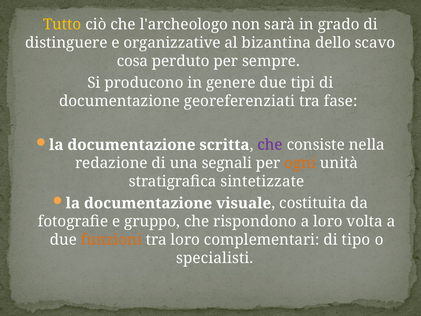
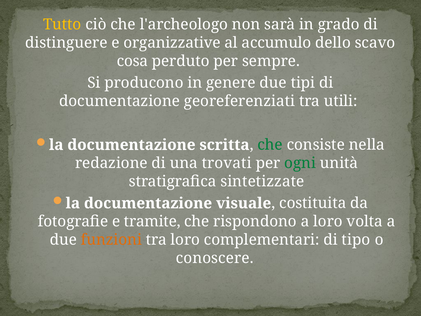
bizantina: bizantina -> accumulo
fase: fase -> utili
che at (270, 145) colour: purple -> green
segnali: segnali -> trovati
ogni colour: orange -> green
gruppo: gruppo -> tramite
specialisti: specialisti -> conoscere
